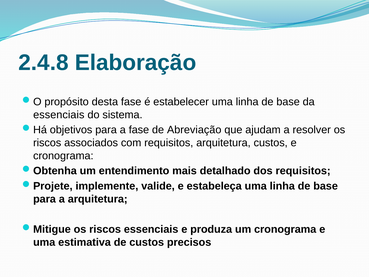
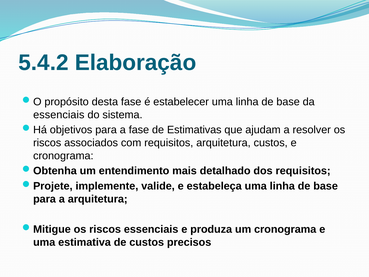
2.4.8: 2.4.8 -> 5.4.2
Abreviação: Abreviação -> Estimativas
